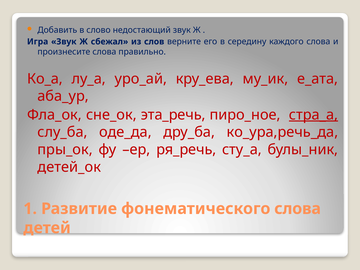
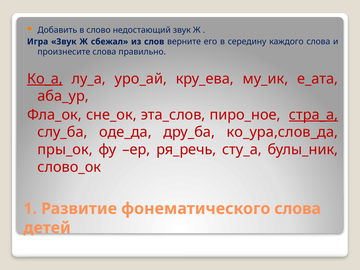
Ко_а underline: none -> present
эта_речь: эта_речь -> эта_слов
ко_ура,речь_да: ко_ура,речь_да -> ко_ура,слов_да
детей_ок: детей_ок -> слово_ок
